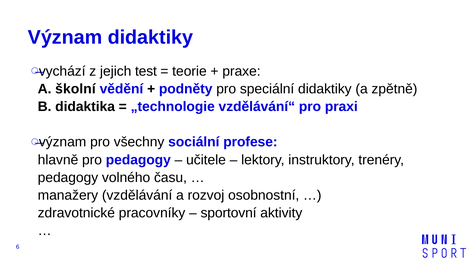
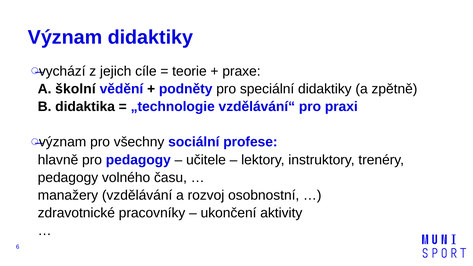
test: test -> cíle
sportovní: sportovní -> ukončení
